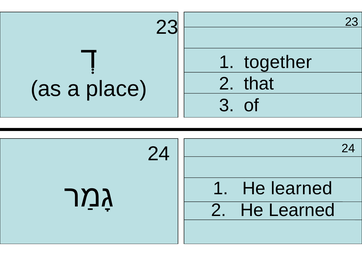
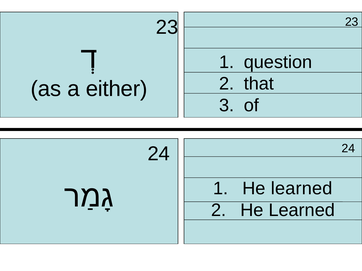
together: together -> question
place: place -> either
